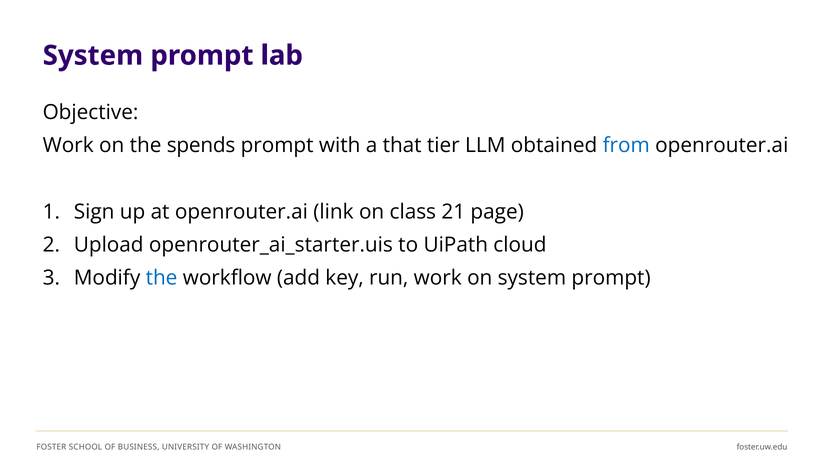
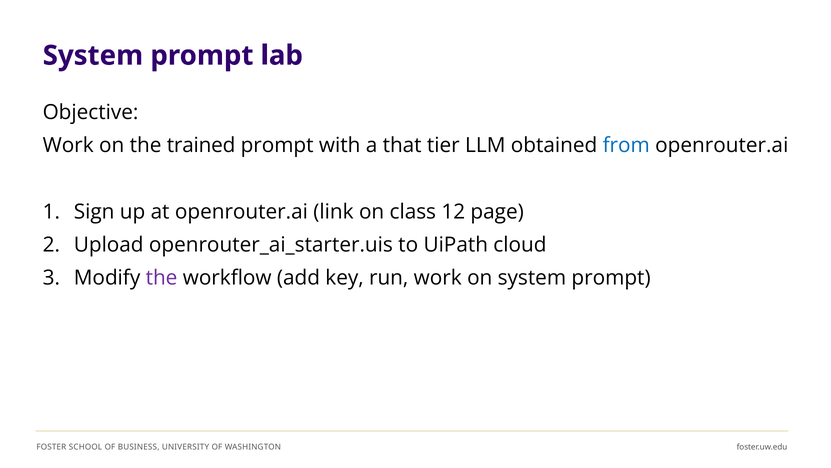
spends: spends -> trained
21: 21 -> 12
the at (162, 277) colour: blue -> purple
